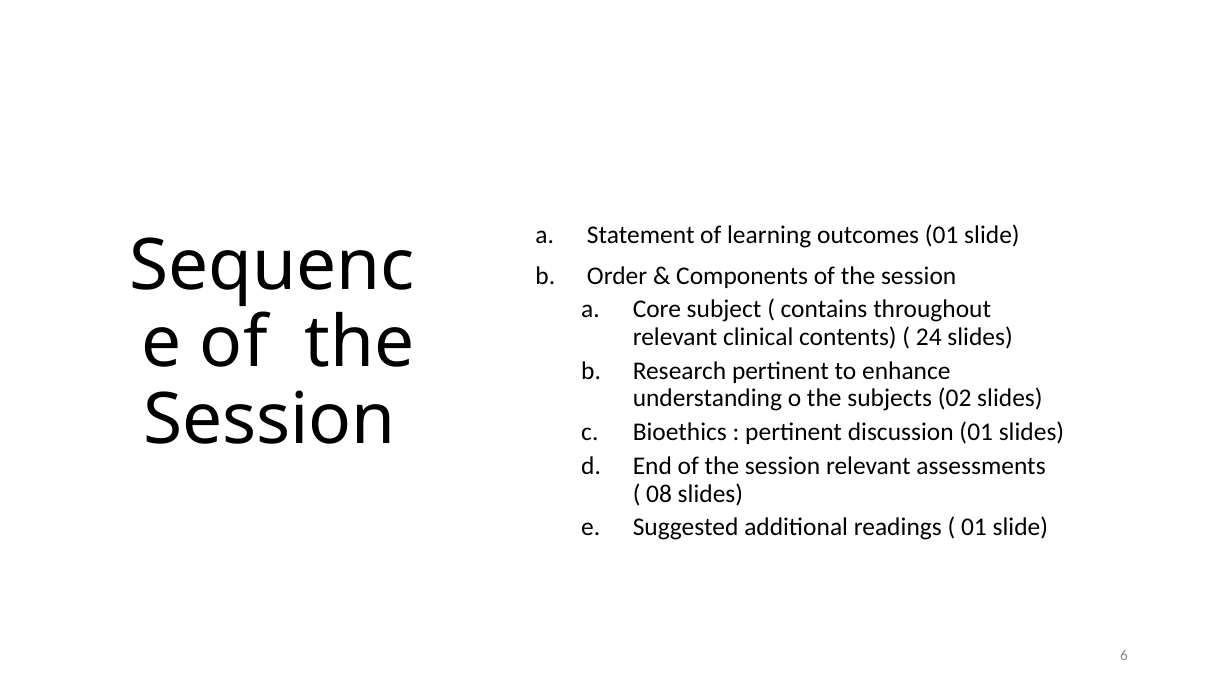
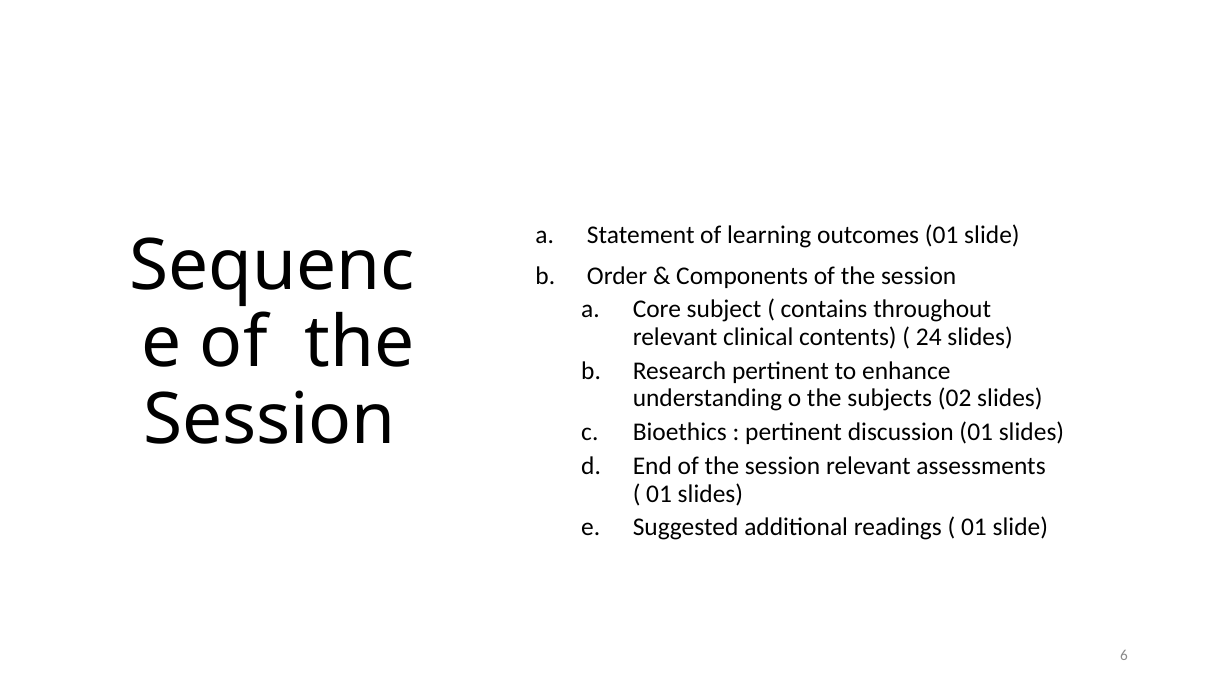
08 at (659, 494): 08 -> 01
